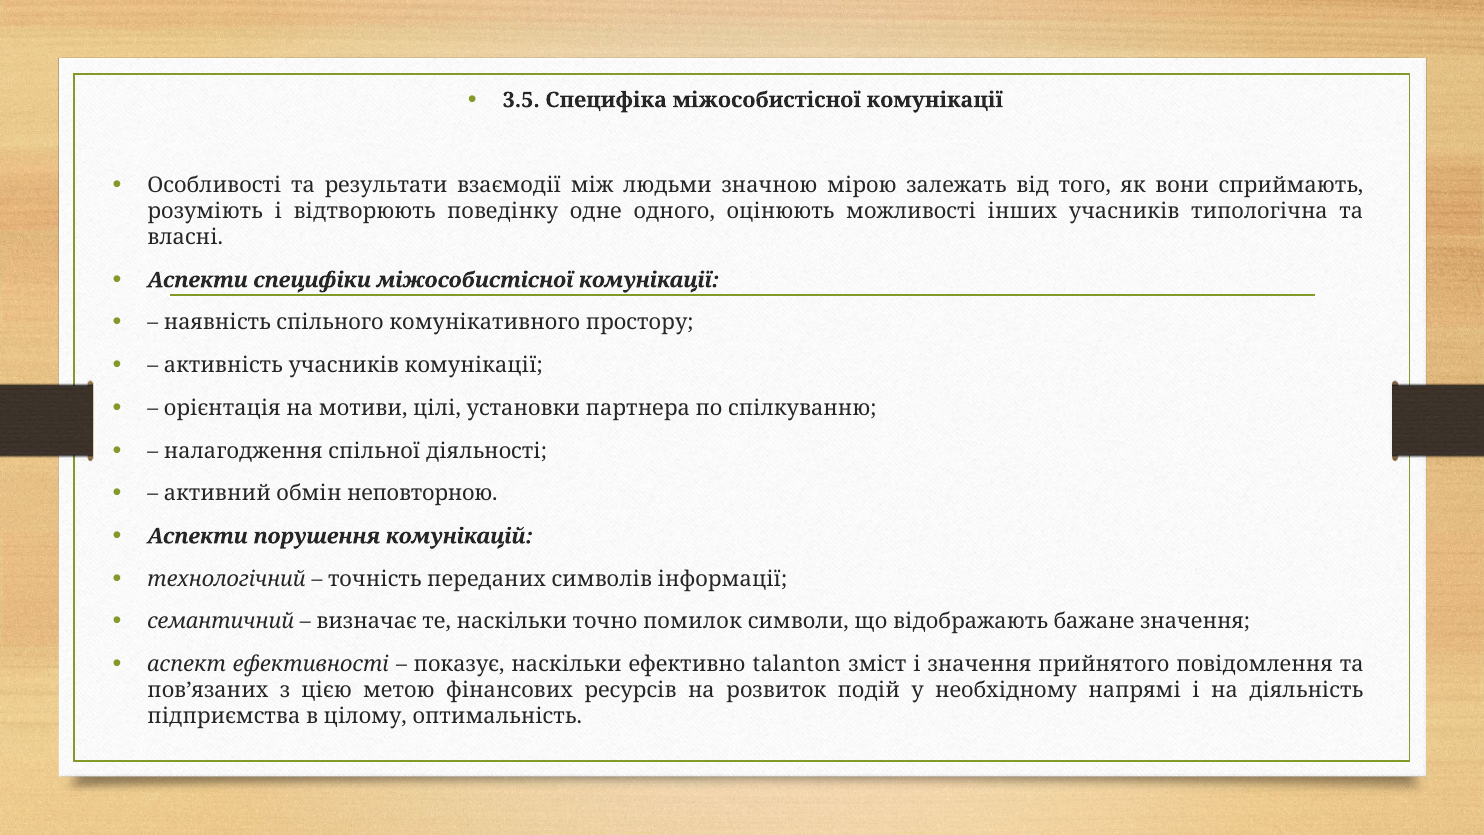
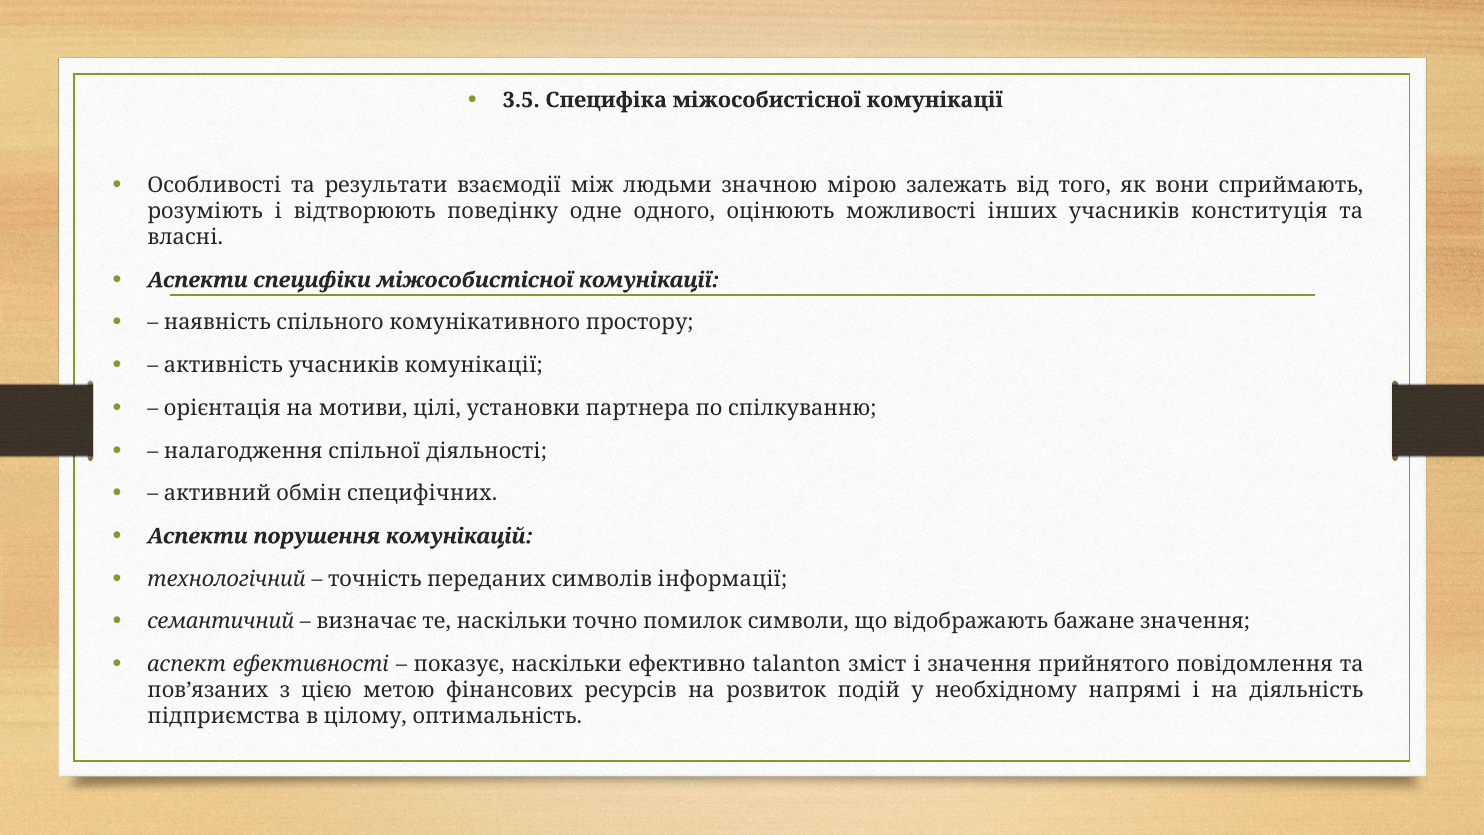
типологічна: типологічна -> конституція
неповторною: неповторною -> специфічних
